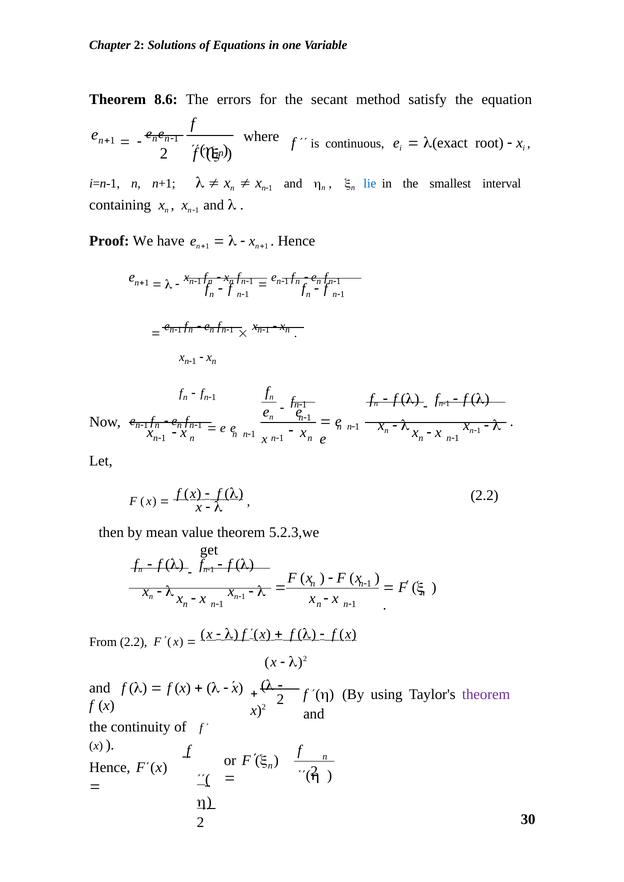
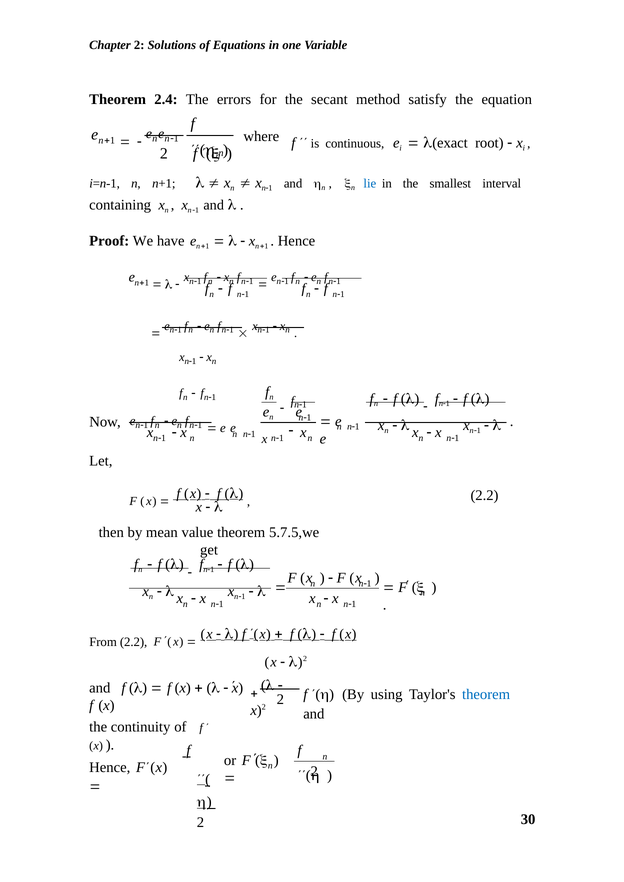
8.6: 8.6 -> 2.4
5.2.3,we: 5.2.3,we -> 5.7.5,we
theorem at (486, 695) colour: purple -> blue
